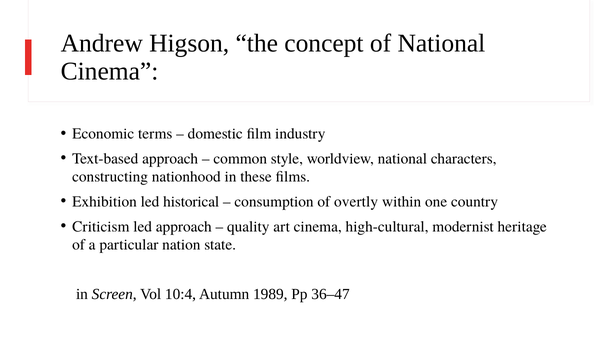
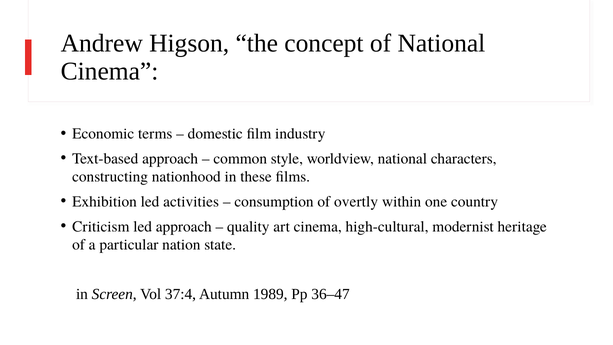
historical: historical -> activities
10:4: 10:4 -> 37:4
